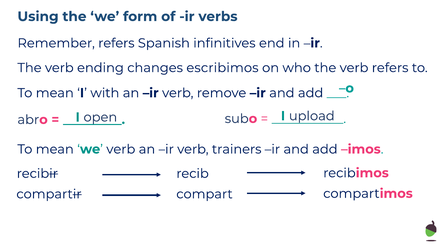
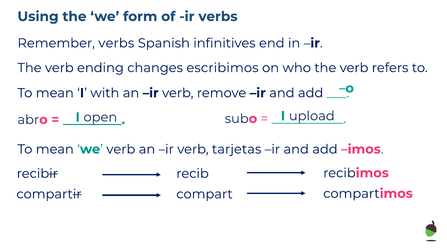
Remember refers: refers -> verbs
trainers: trainers -> tarjetas
